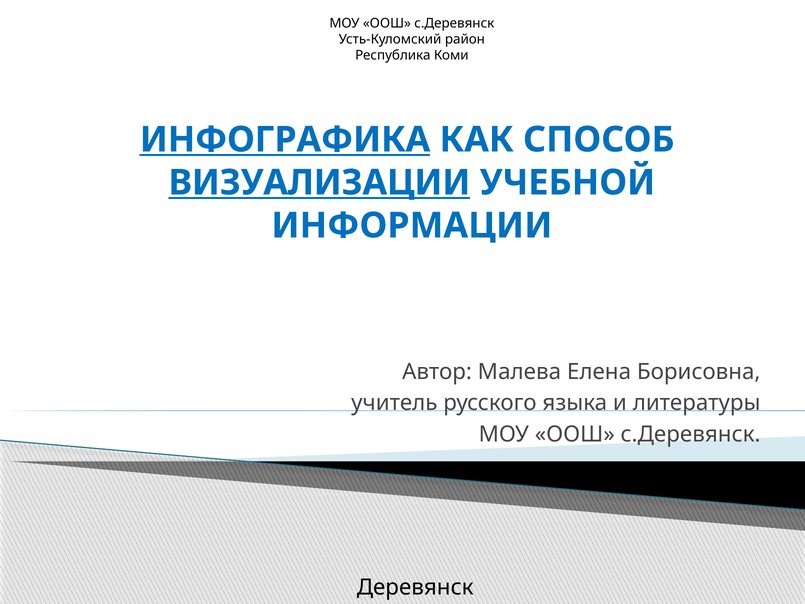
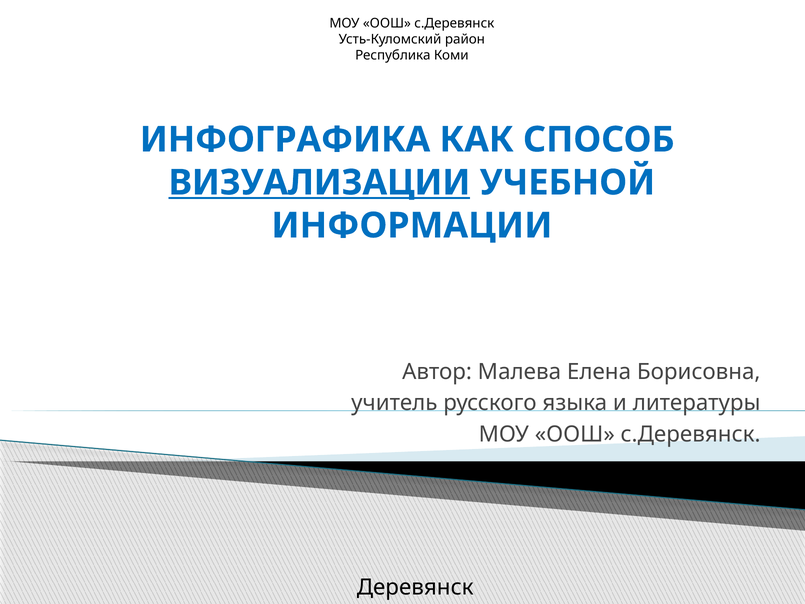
ИНФОГРАФИКА underline: present -> none
